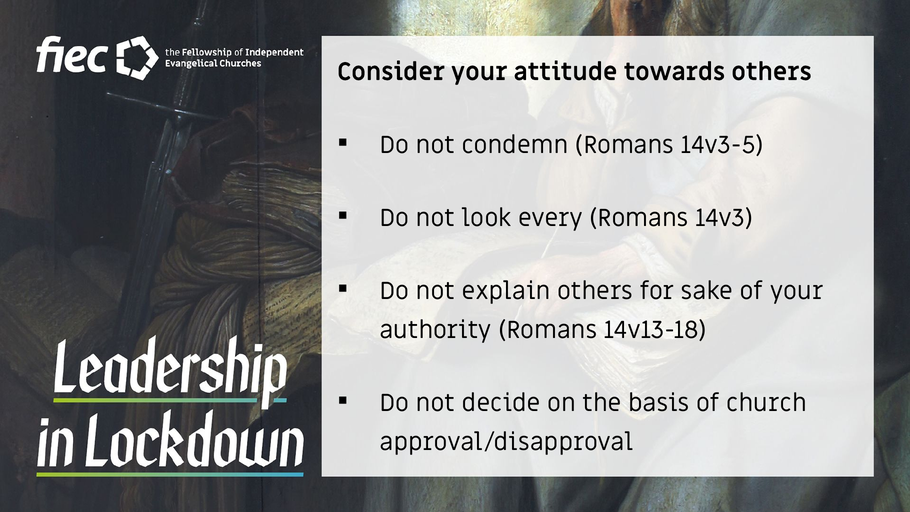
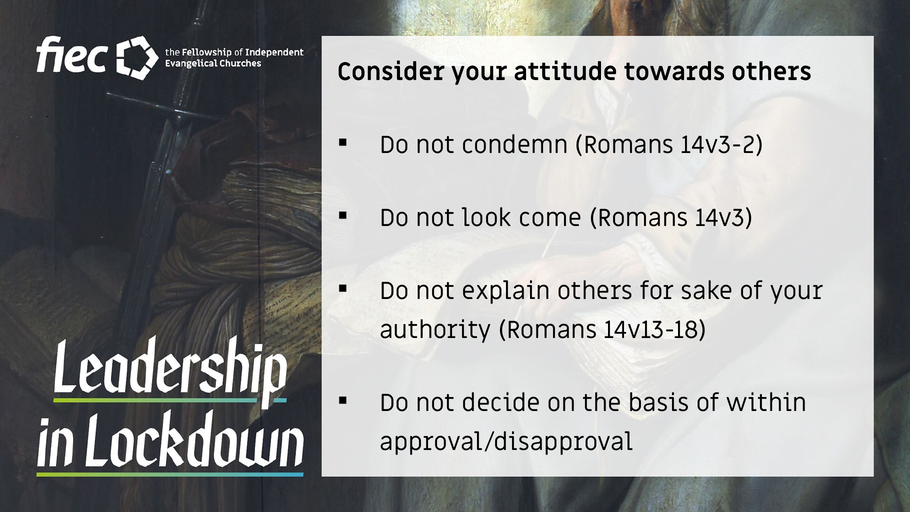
14v3-5: 14v3-5 -> 14v3-2
every: every -> come
church: church -> within
